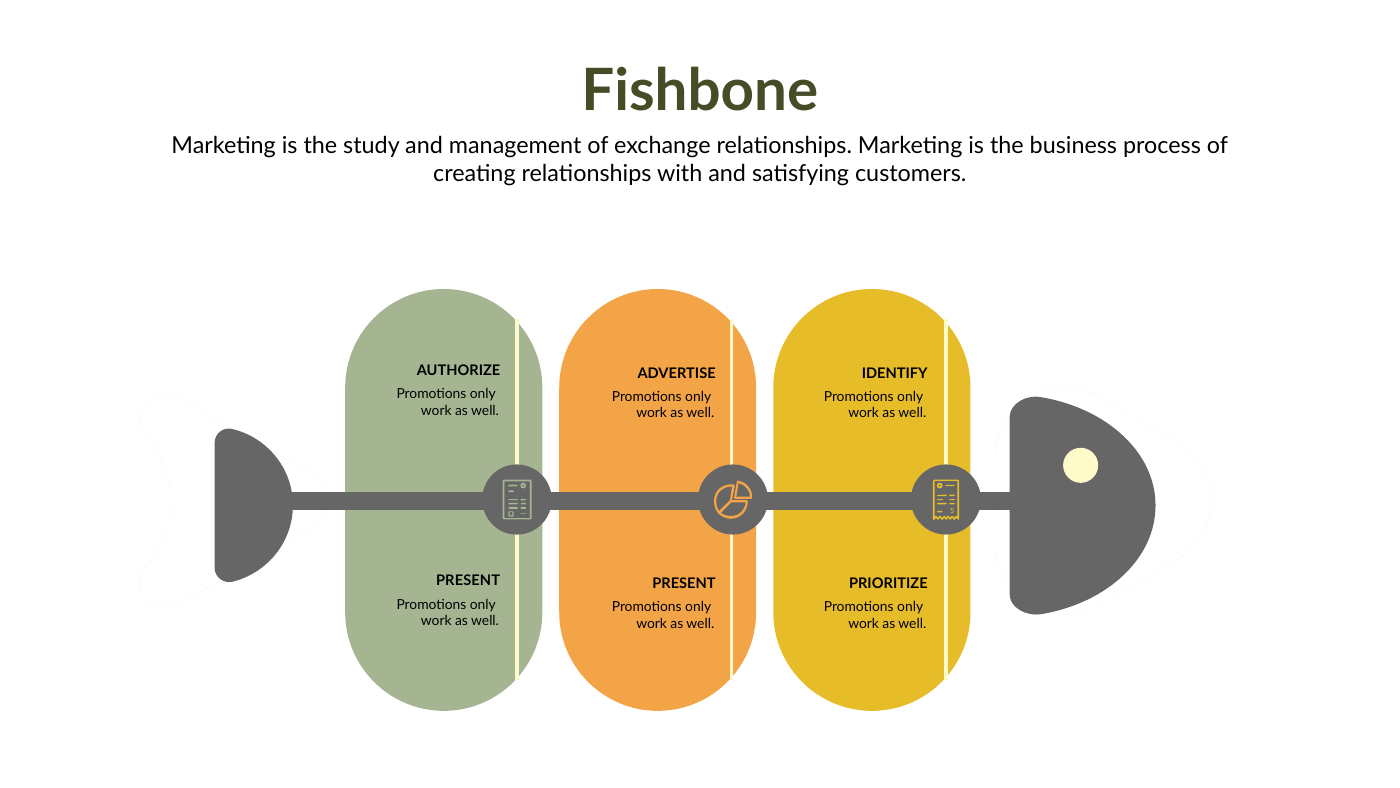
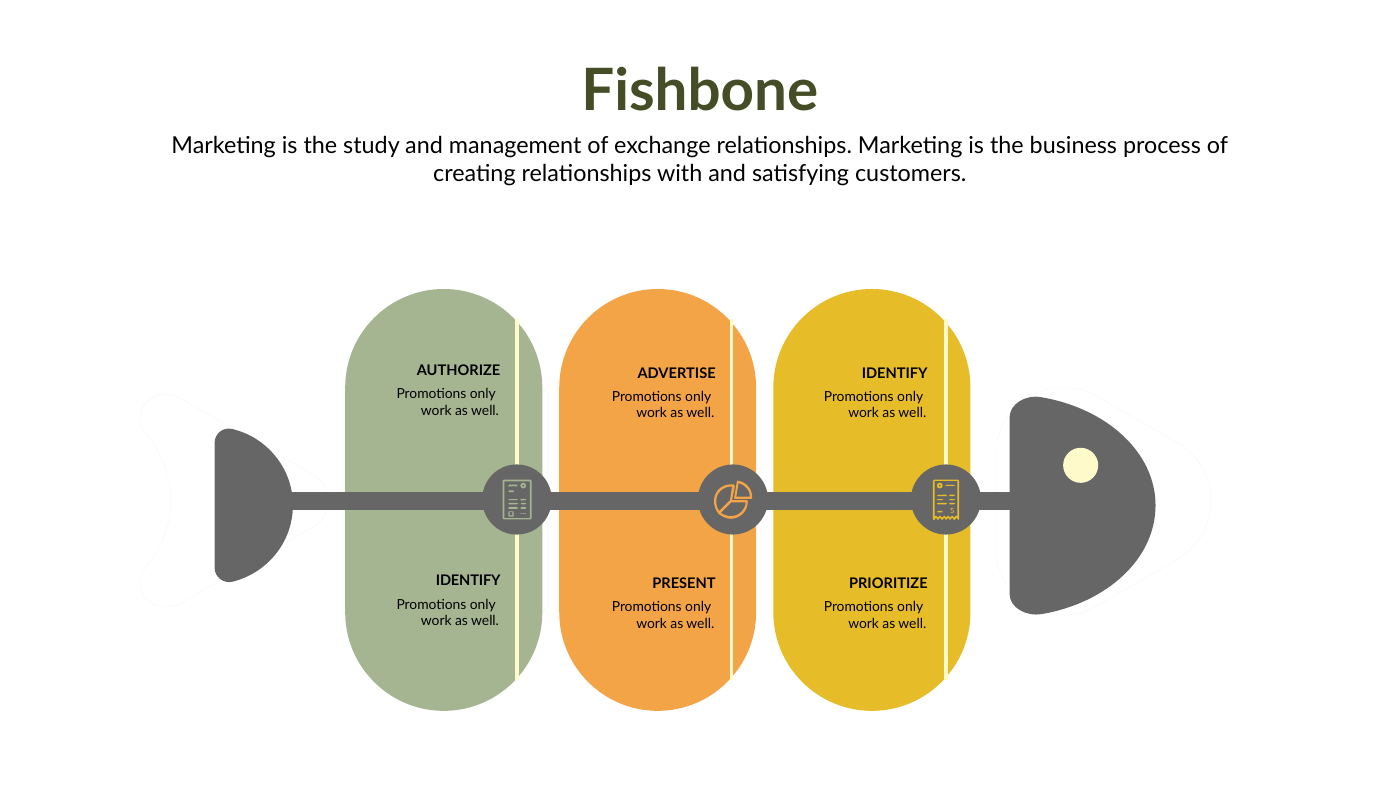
PRESENT at (468, 581): PRESENT -> IDENTIFY
